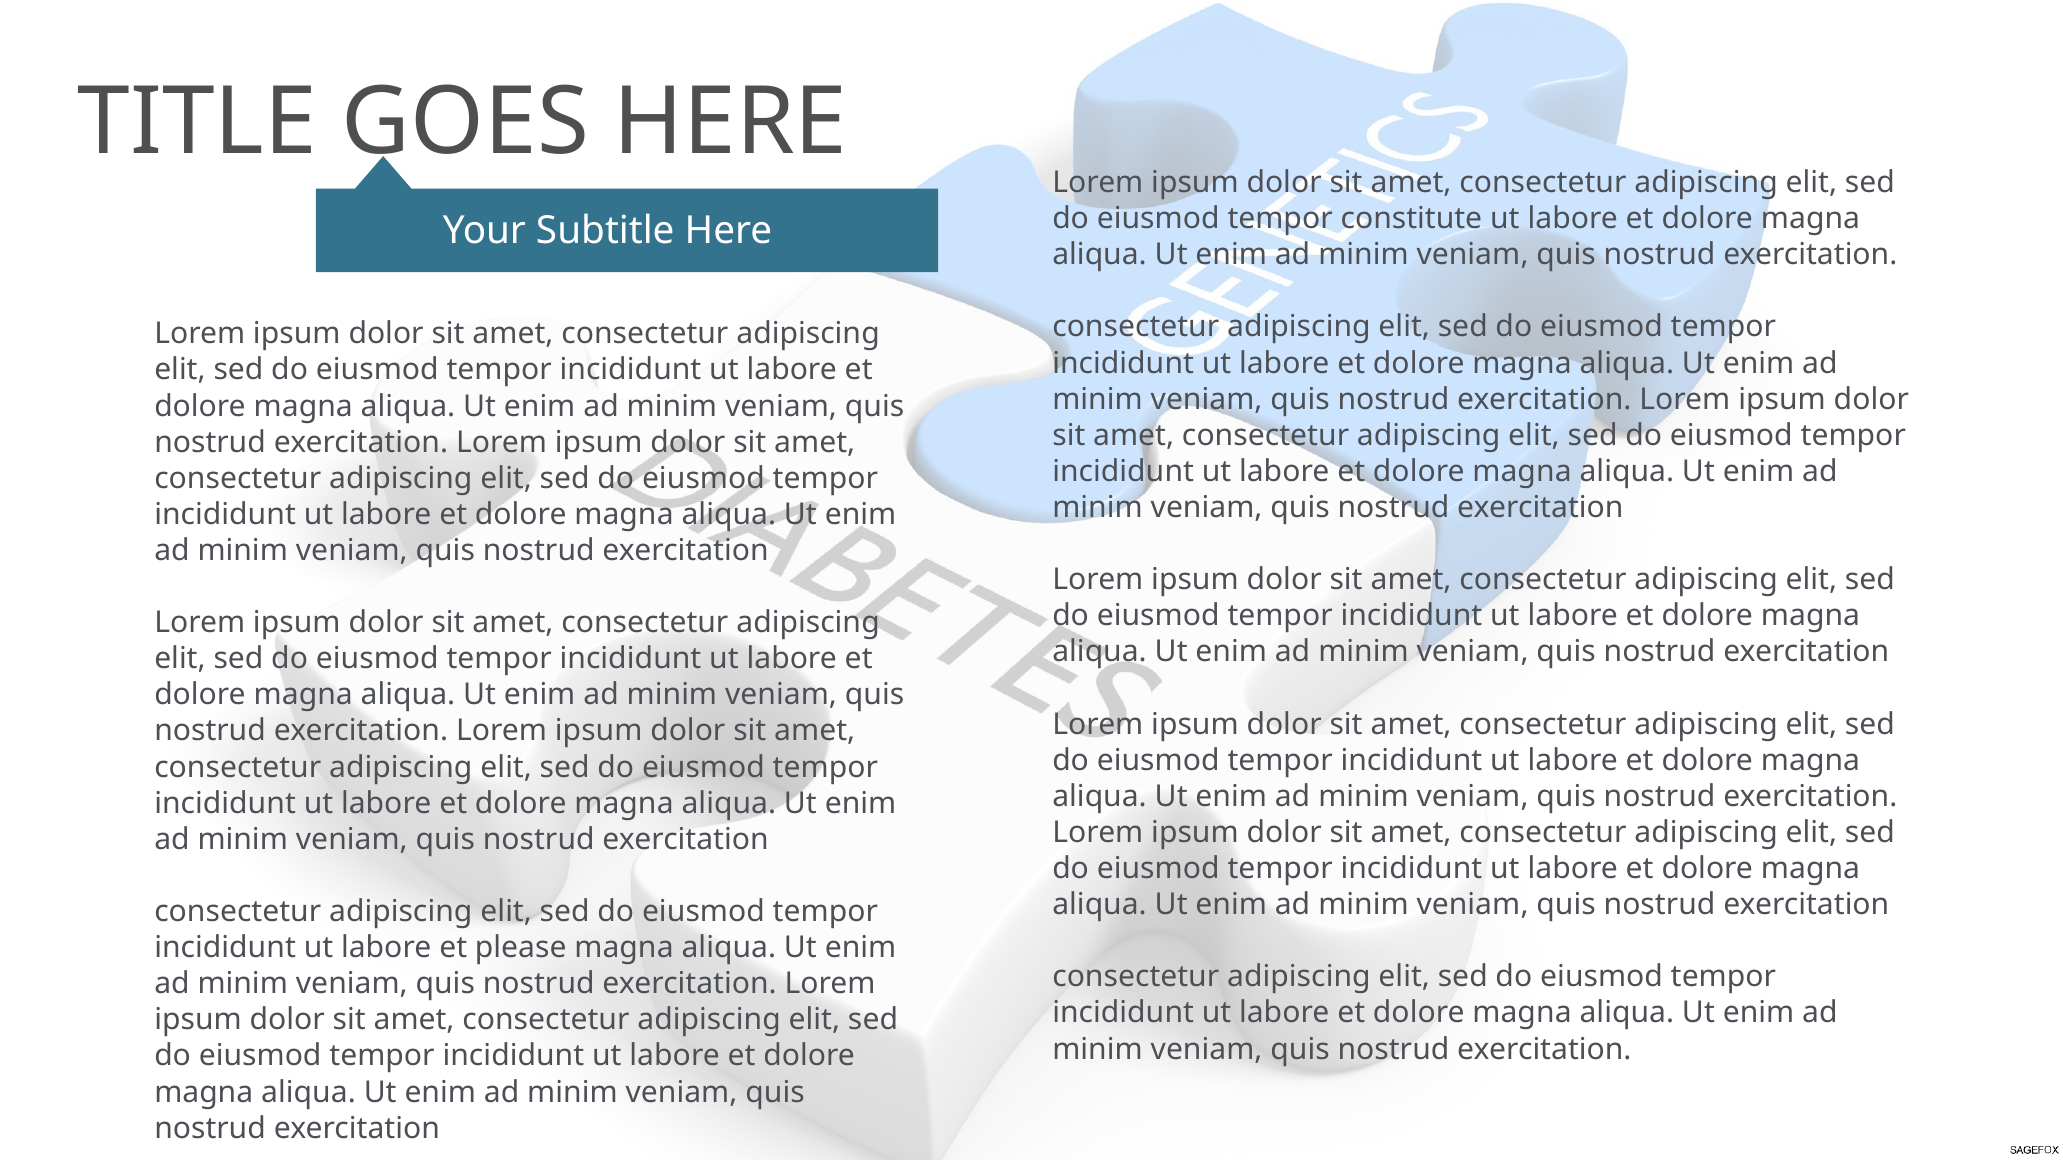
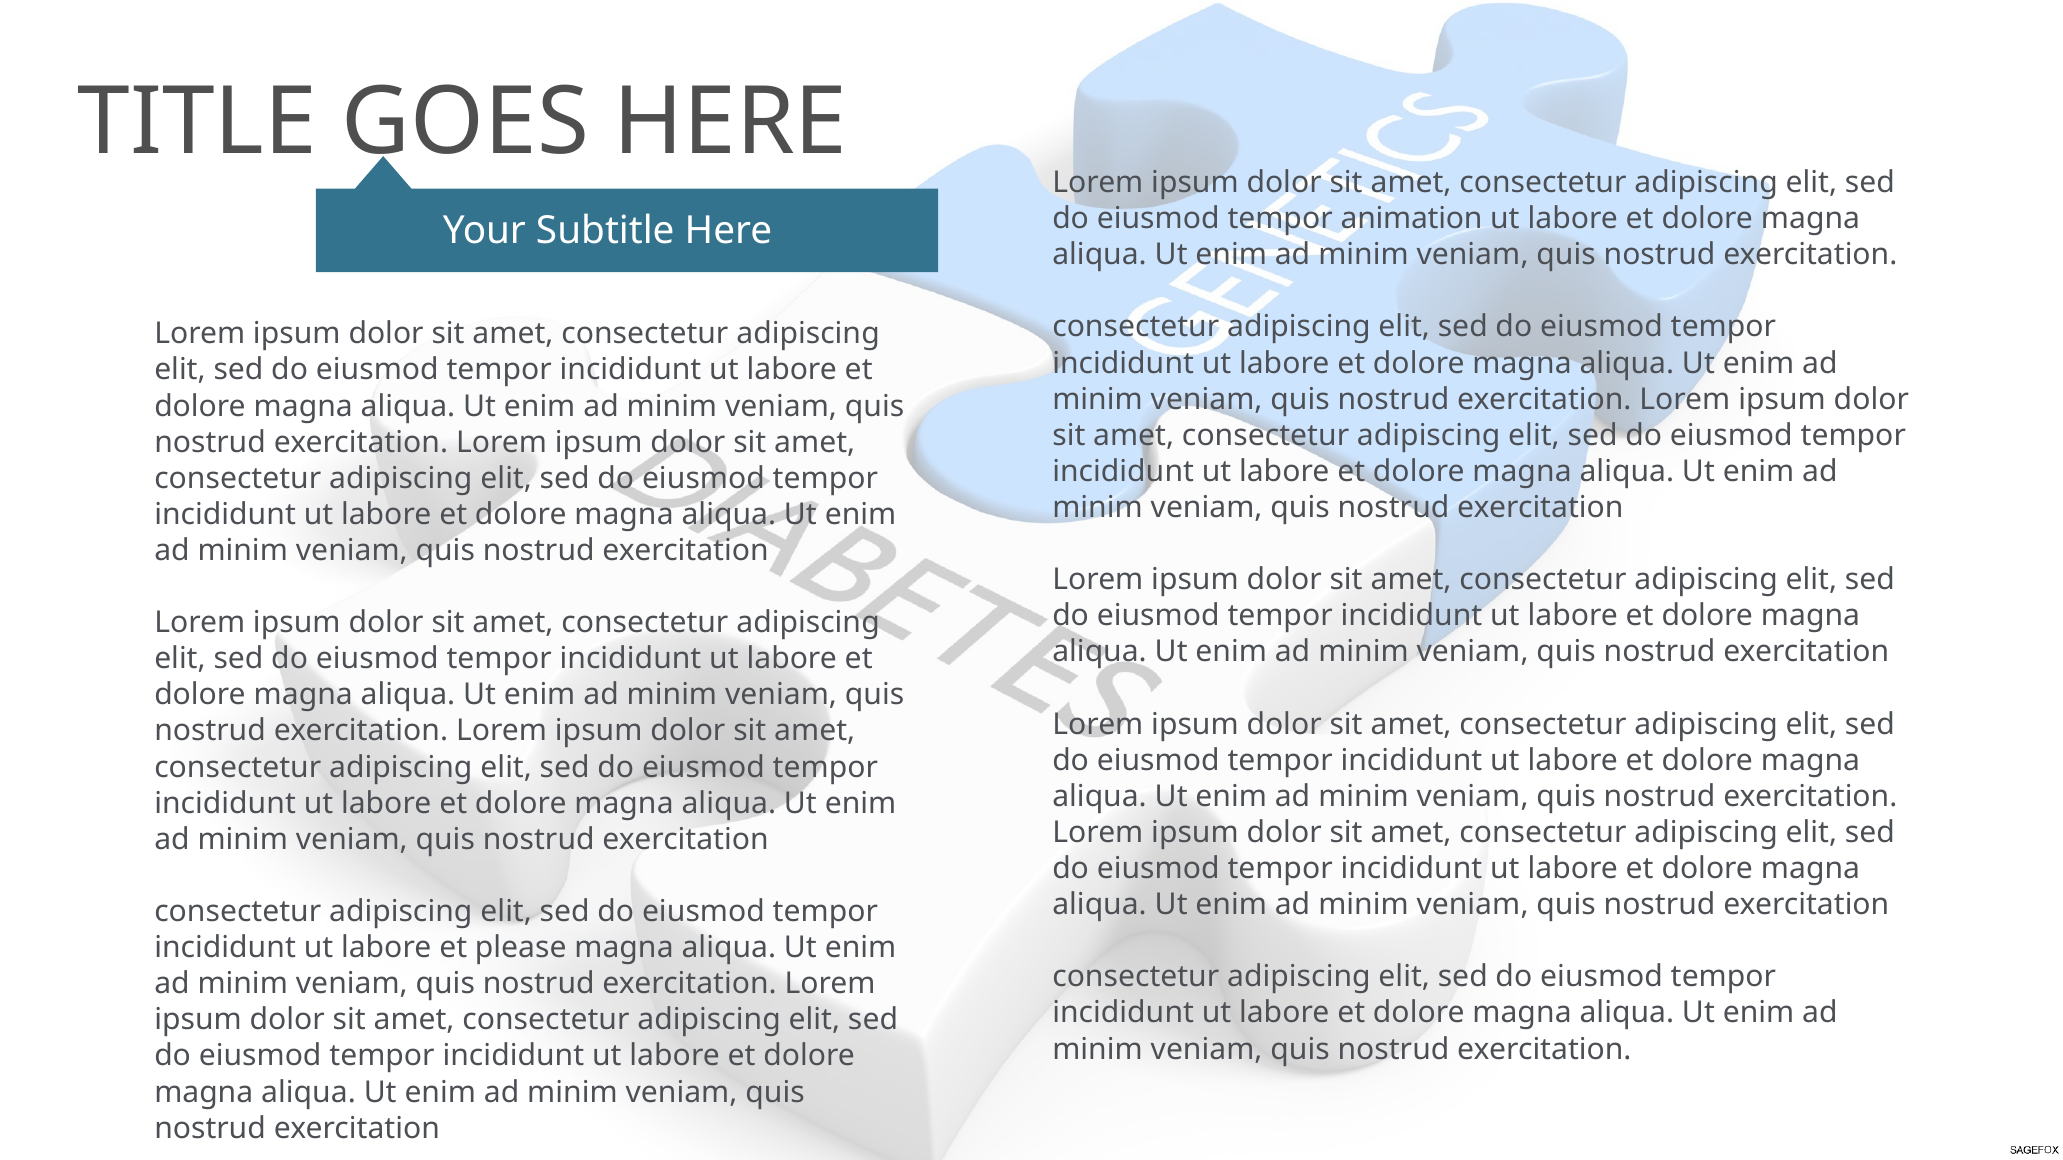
constitute: constitute -> animation
